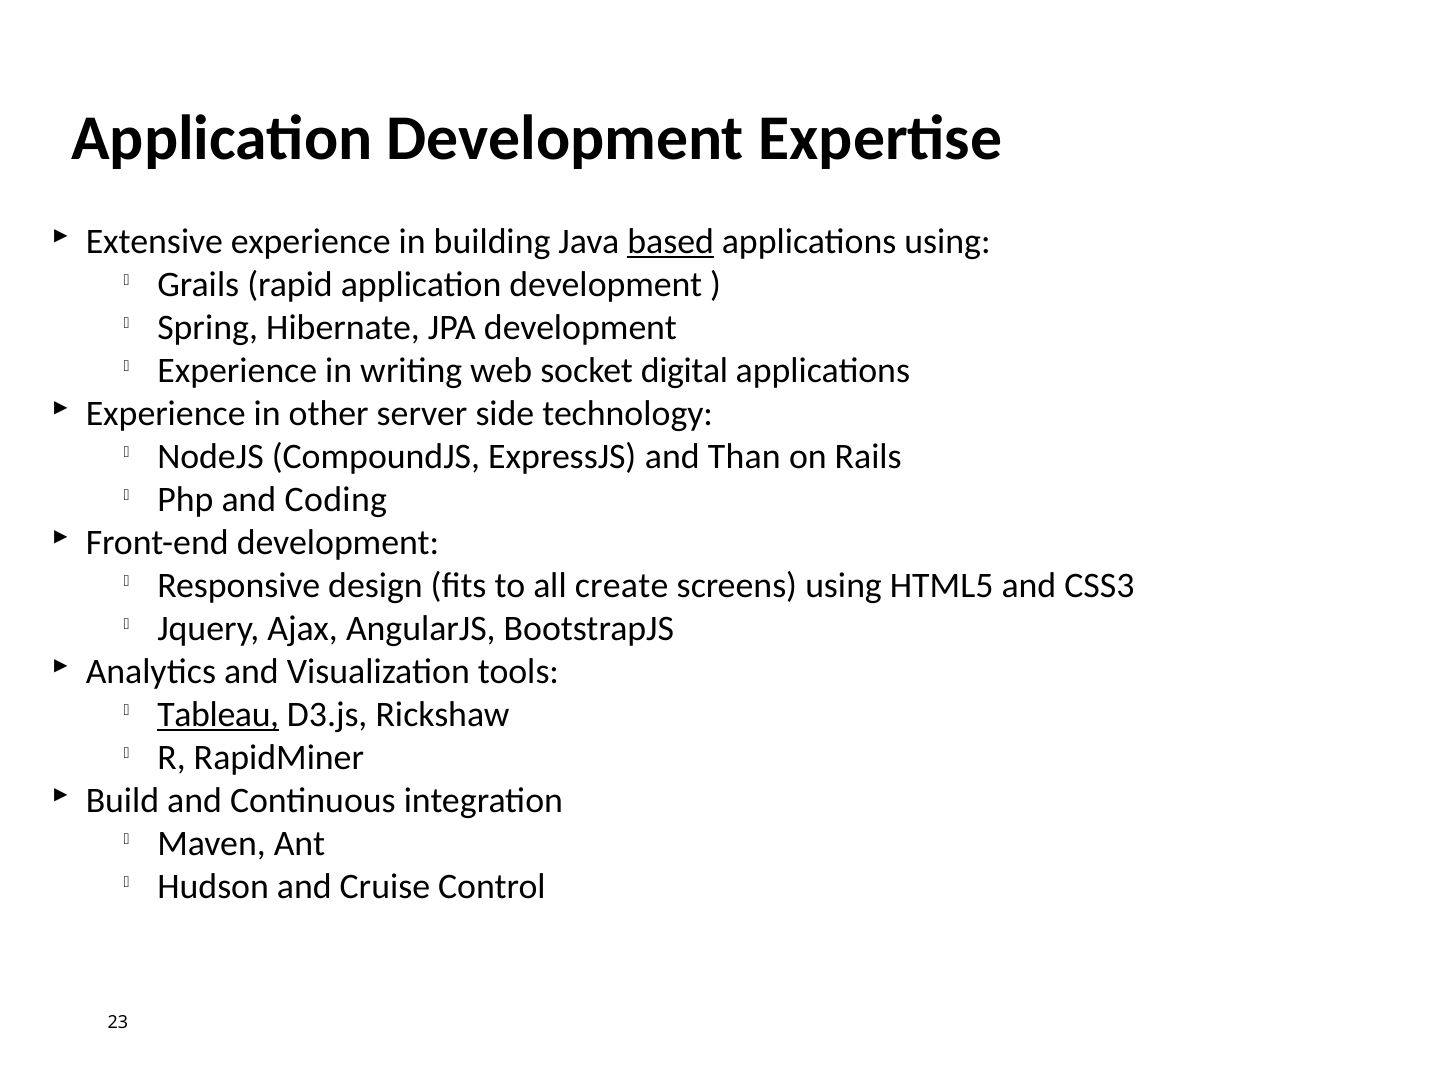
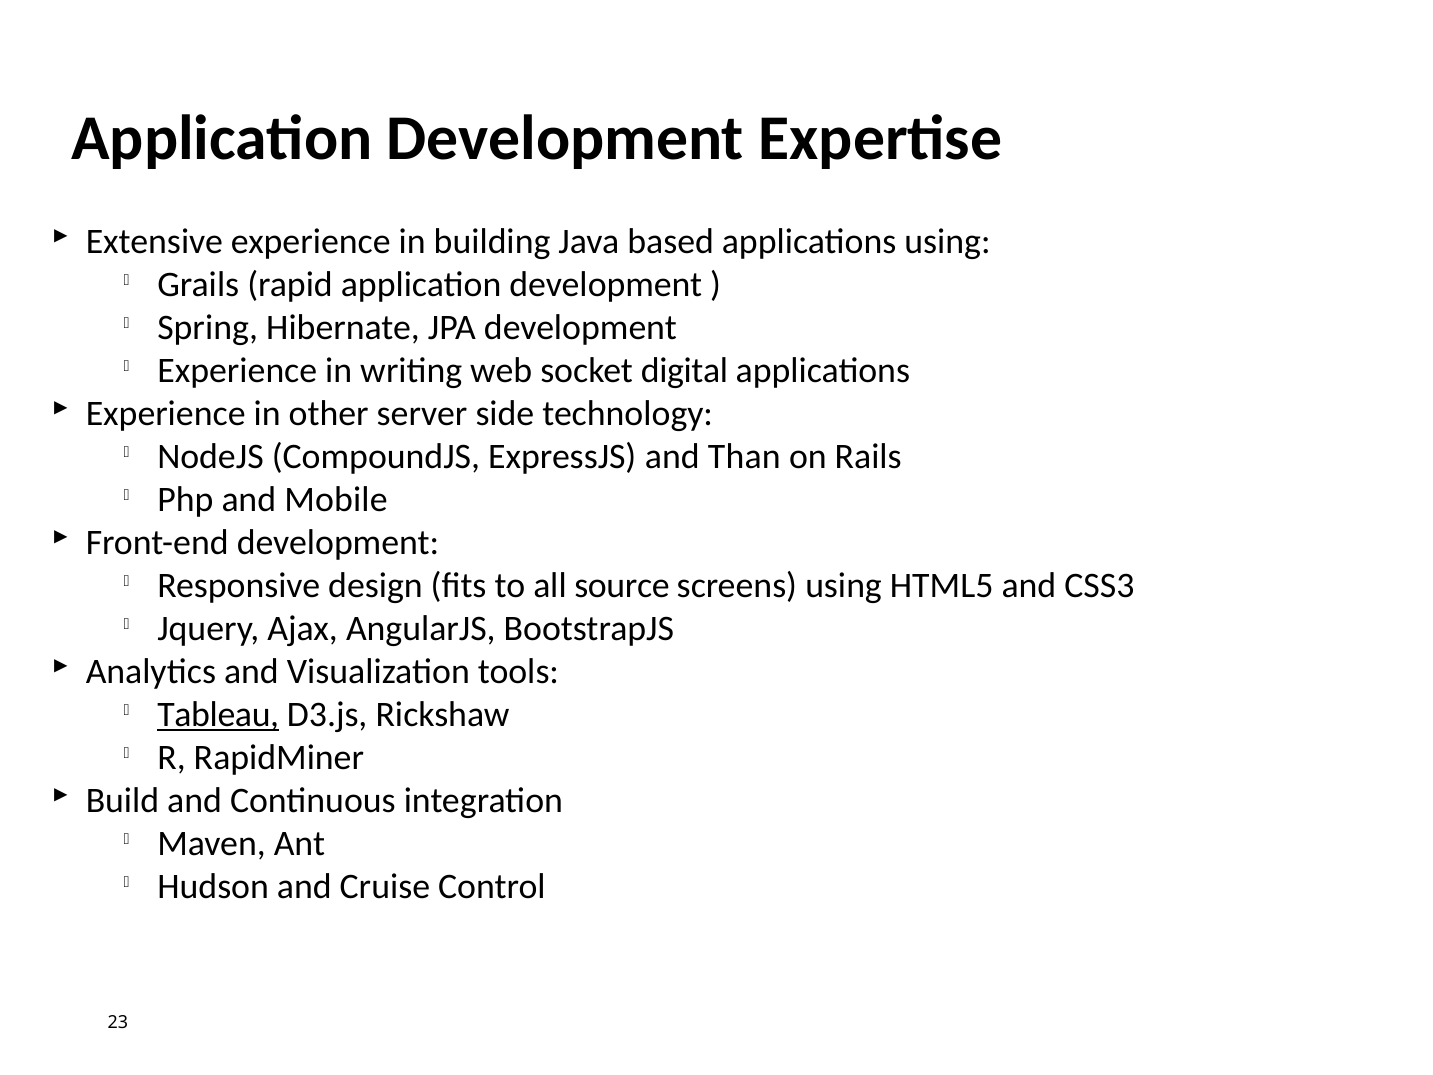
based underline: present -> none
Coding: Coding -> Mobile
create: create -> source
